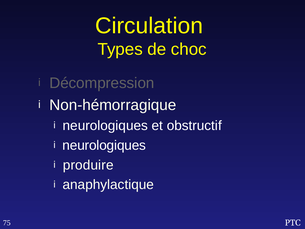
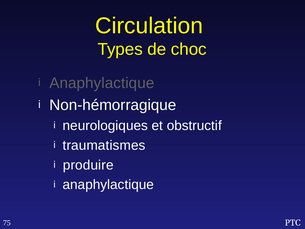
Décompression at (102, 83): Décompression -> Anaphylactique
neurologiques at (104, 145): neurologiques -> traumatismes
